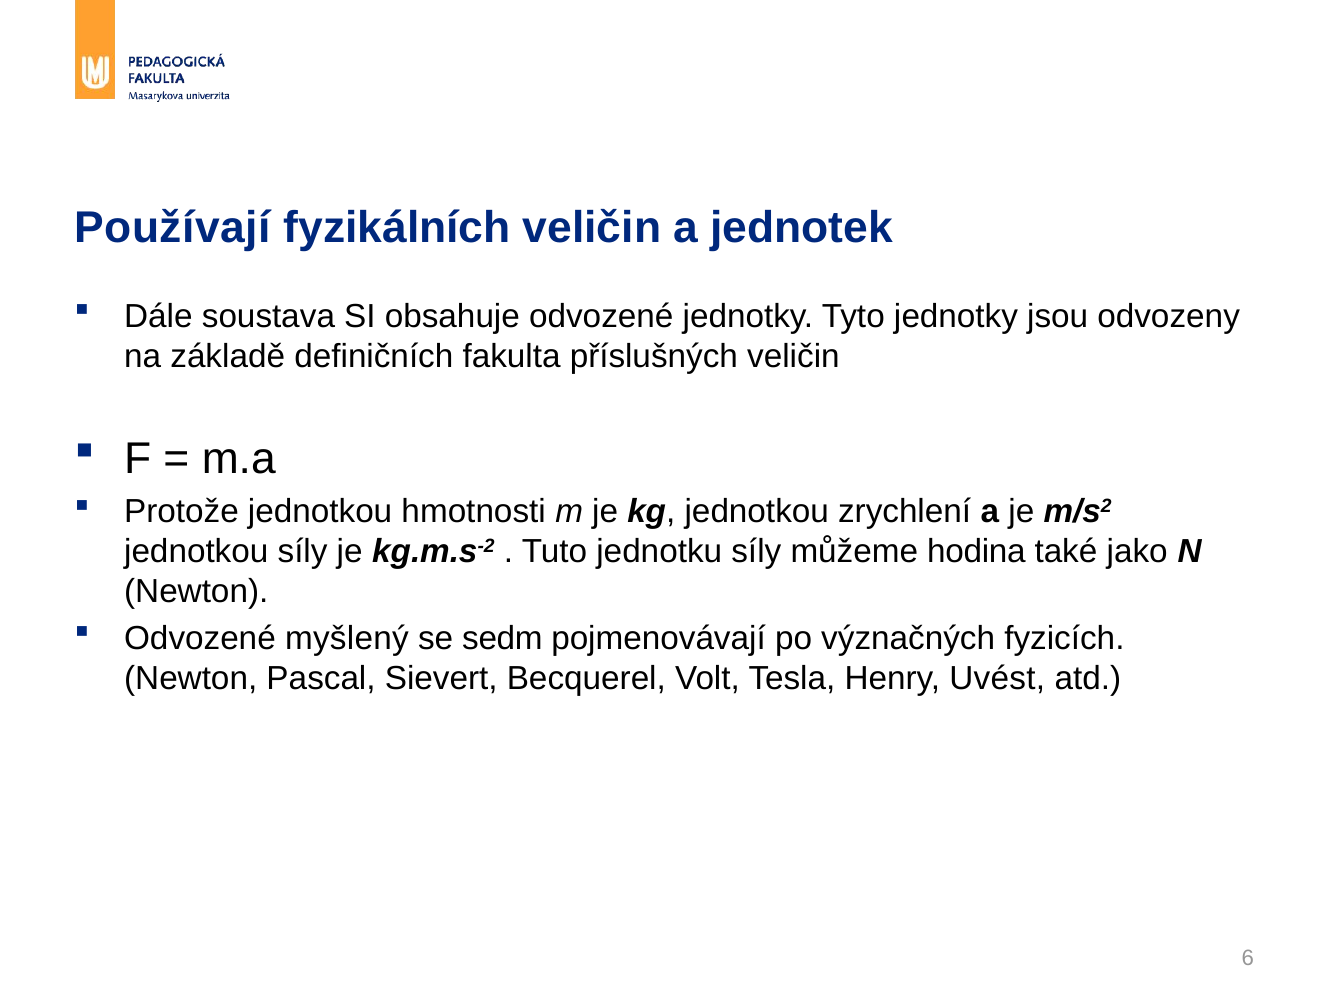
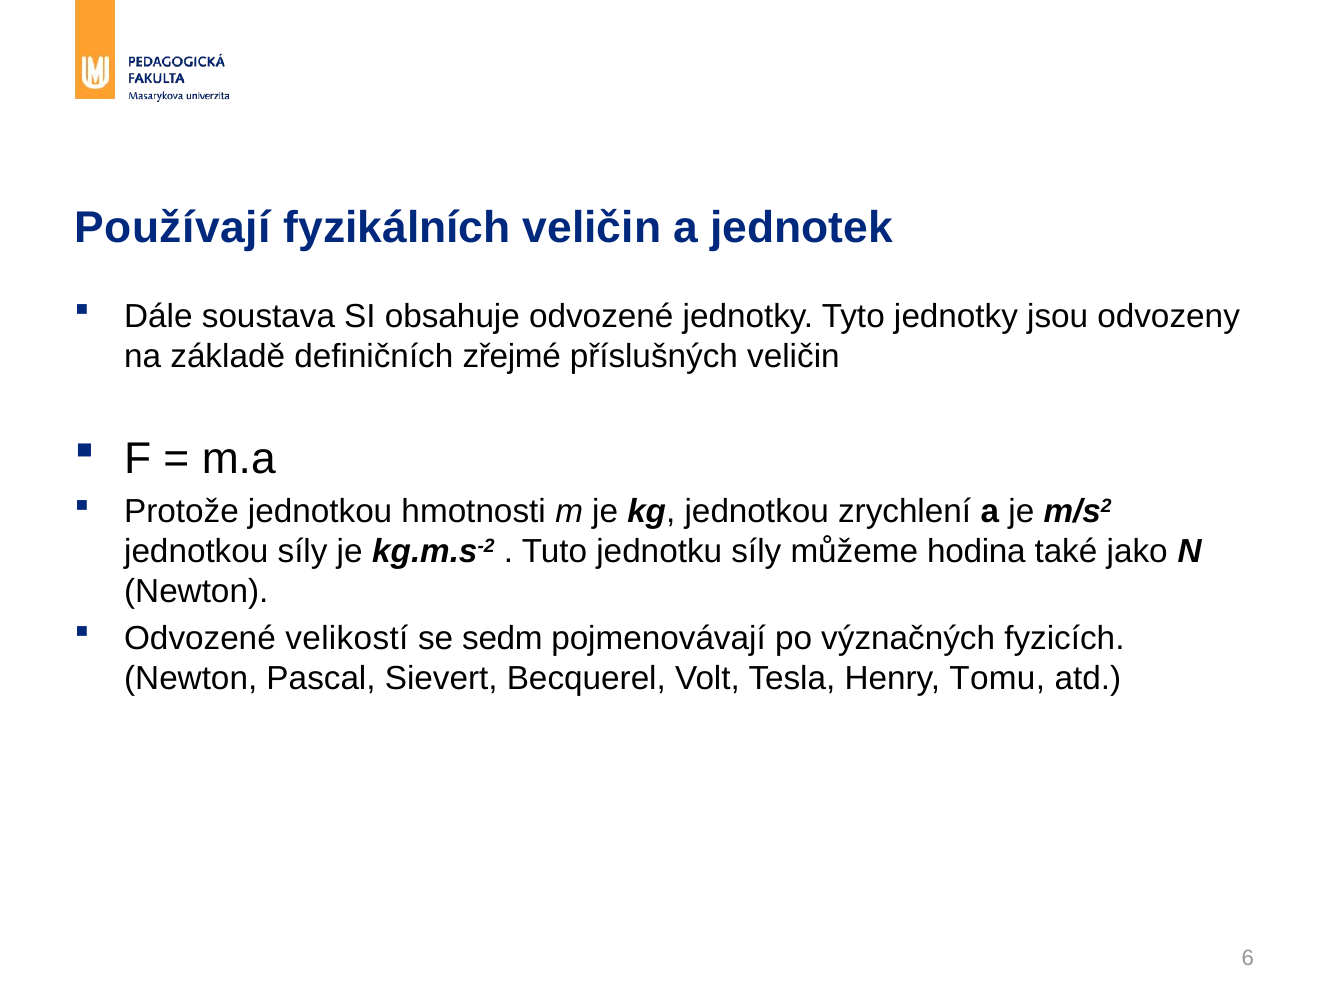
fakulta: fakulta -> zřejmé
myšlený: myšlený -> velikostí
Uvést: Uvést -> Tomu
